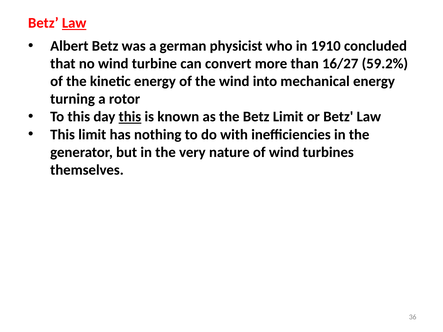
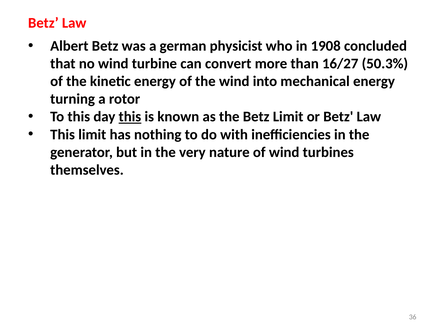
Law at (74, 23) underline: present -> none
1910: 1910 -> 1908
59.2%: 59.2% -> 50.3%
